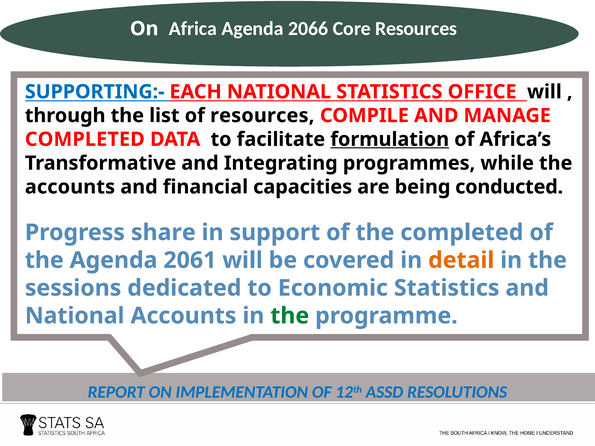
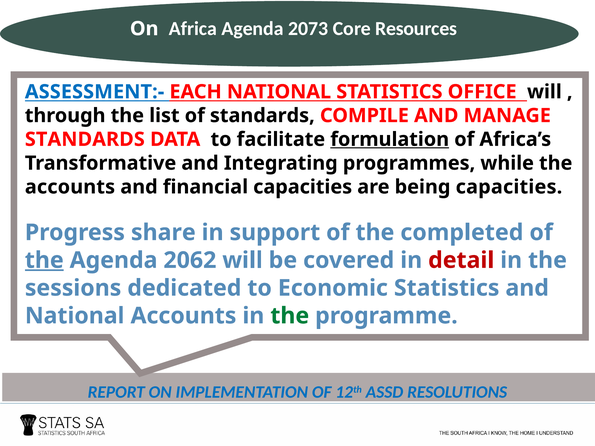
2066: 2066 -> 2073
SUPPORTING:-: SUPPORTING:- -> ASSESSMENT:-
of resources: resources -> standards
COMPLETED at (85, 139): COMPLETED -> STANDARDS
being conducted: conducted -> capacities
the at (44, 260) underline: none -> present
2061: 2061 -> 2062
detail colour: orange -> red
